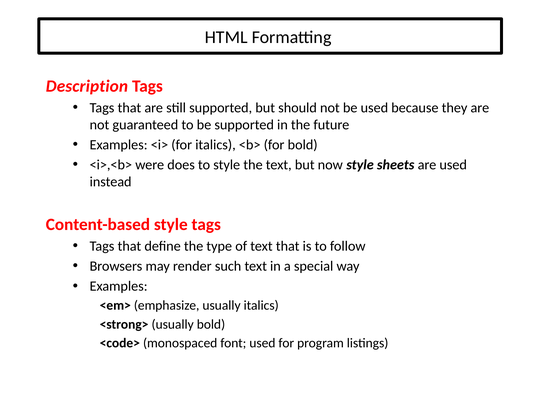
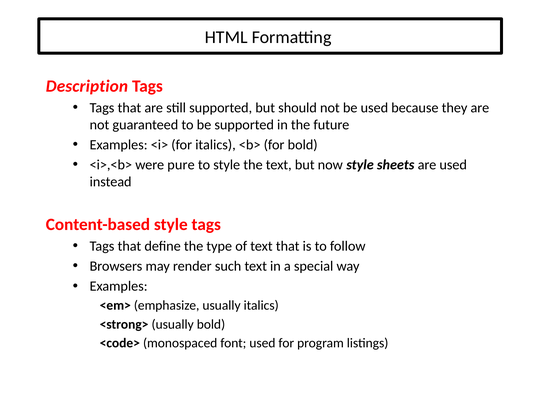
does: does -> pure
